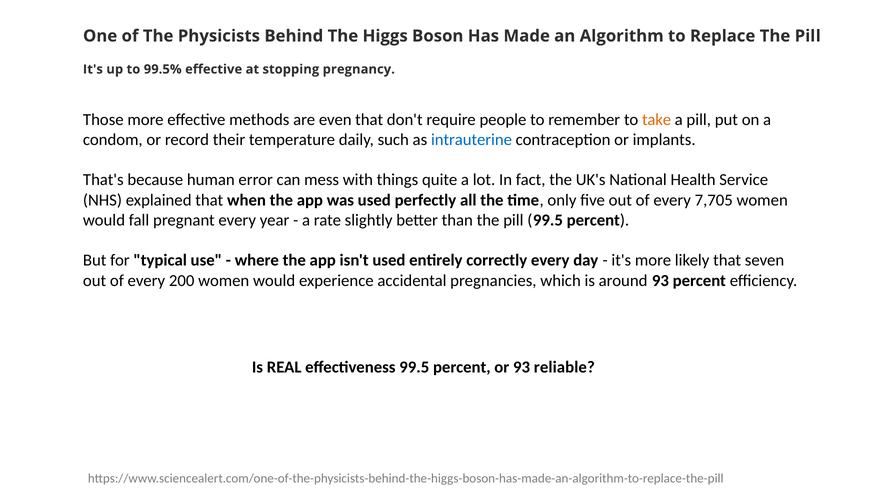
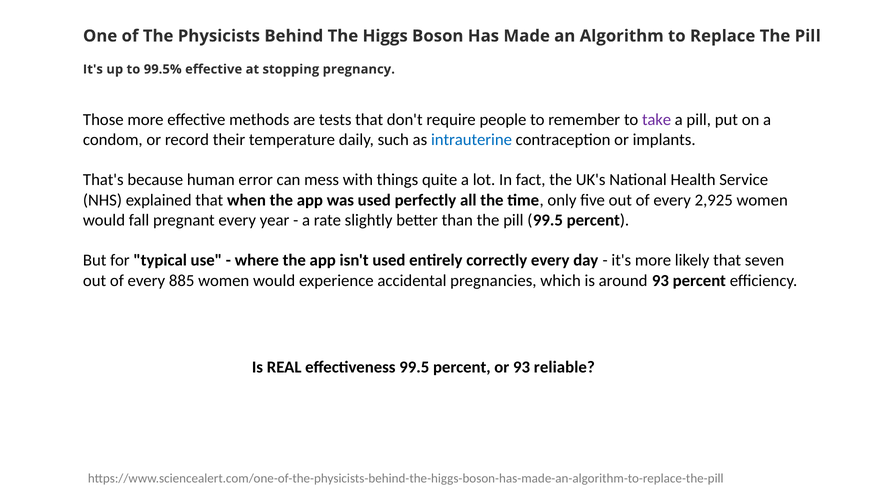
even: even -> tests
take colour: orange -> purple
7,705: 7,705 -> 2,925
200: 200 -> 885
